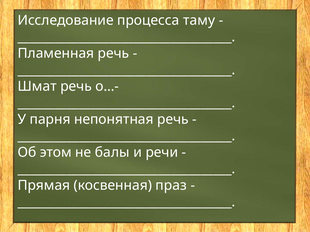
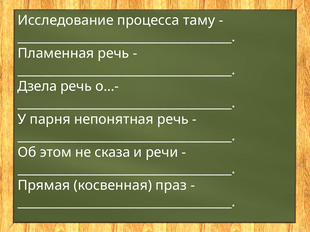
Шмат: Шмат -> Дзела
балы: балы -> сказа
